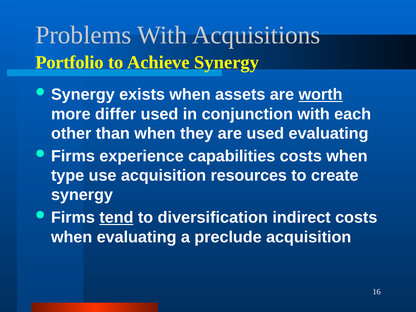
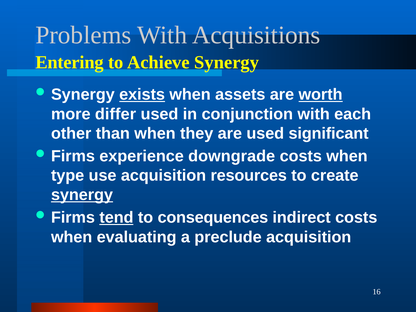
Portfolio: Portfolio -> Entering
exists underline: none -> present
used evaluating: evaluating -> significant
capabilities: capabilities -> downgrade
synergy at (82, 195) underline: none -> present
diversification: diversification -> consequences
